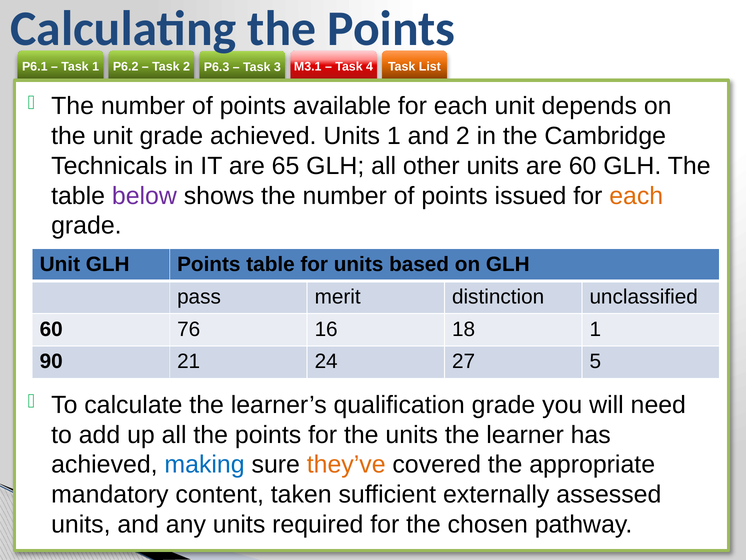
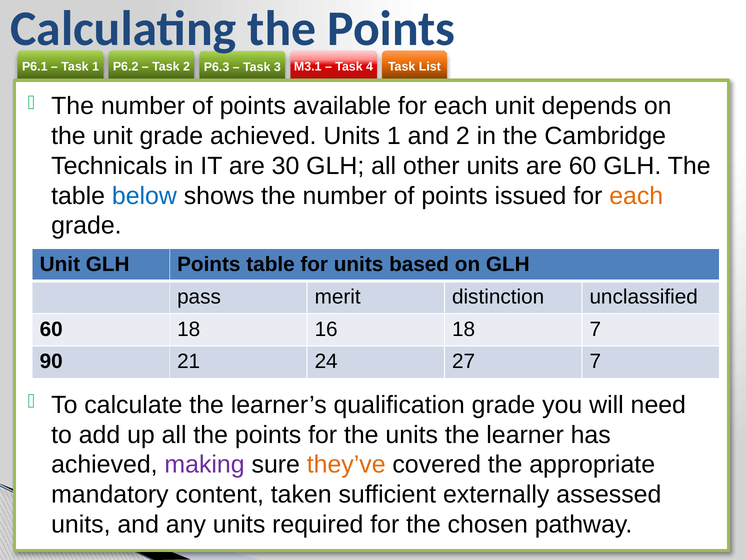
65: 65 -> 30
below colour: purple -> blue
60 76: 76 -> 18
18 1: 1 -> 7
27 5: 5 -> 7
making colour: blue -> purple
